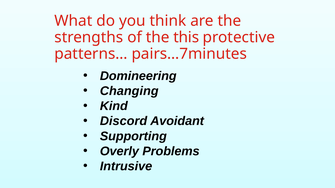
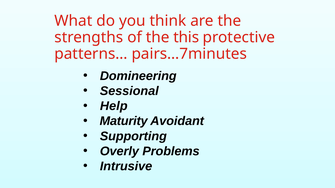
Changing: Changing -> Sessional
Kind: Kind -> Help
Discord: Discord -> Maturity
